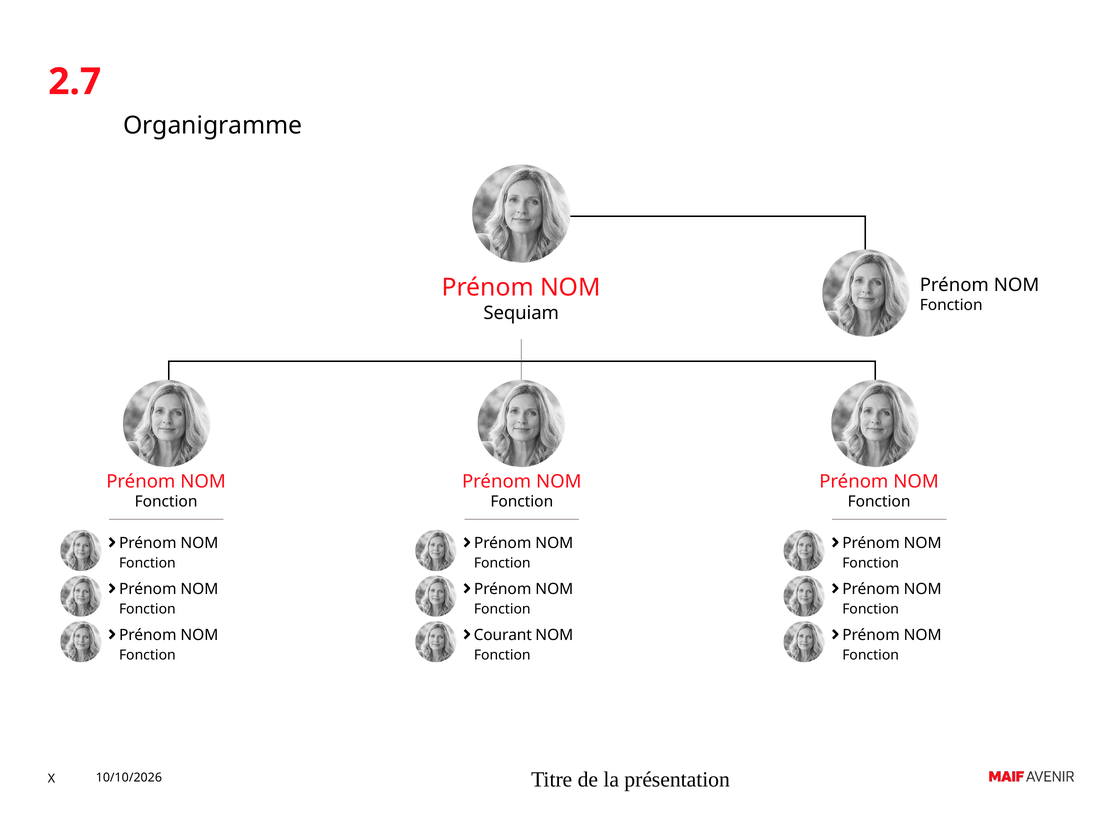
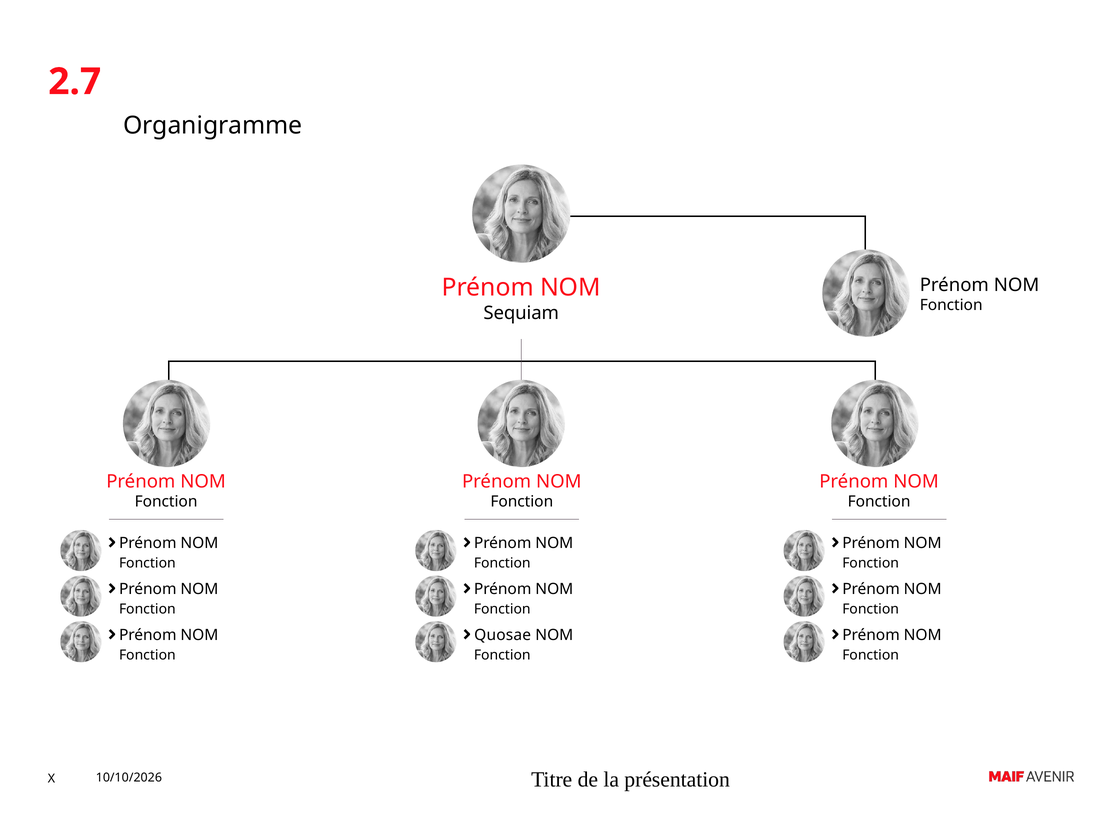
Courant: Courant -> Quosae
